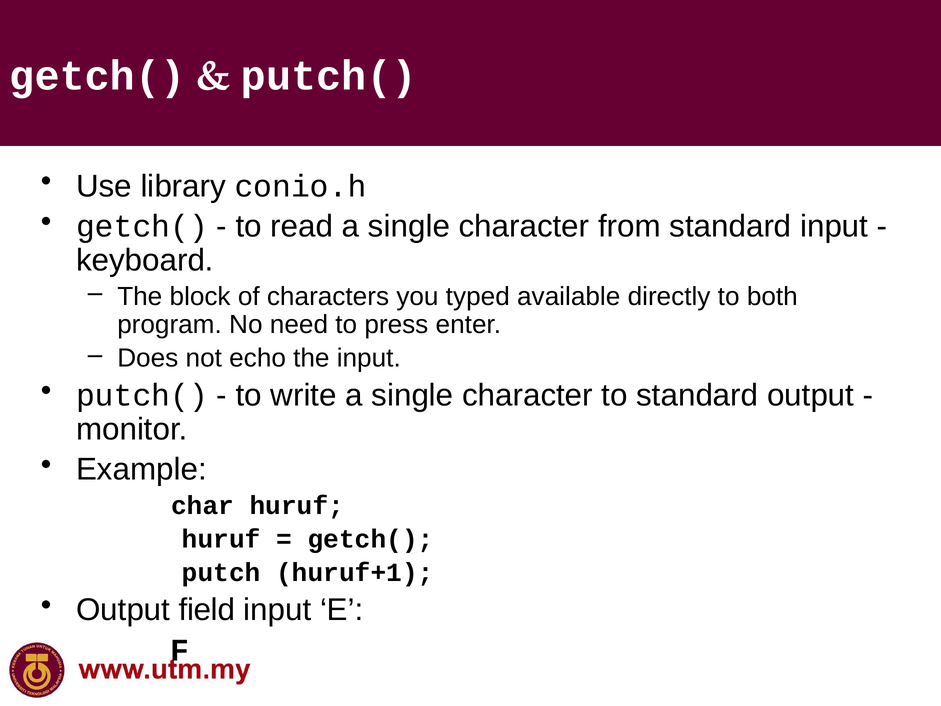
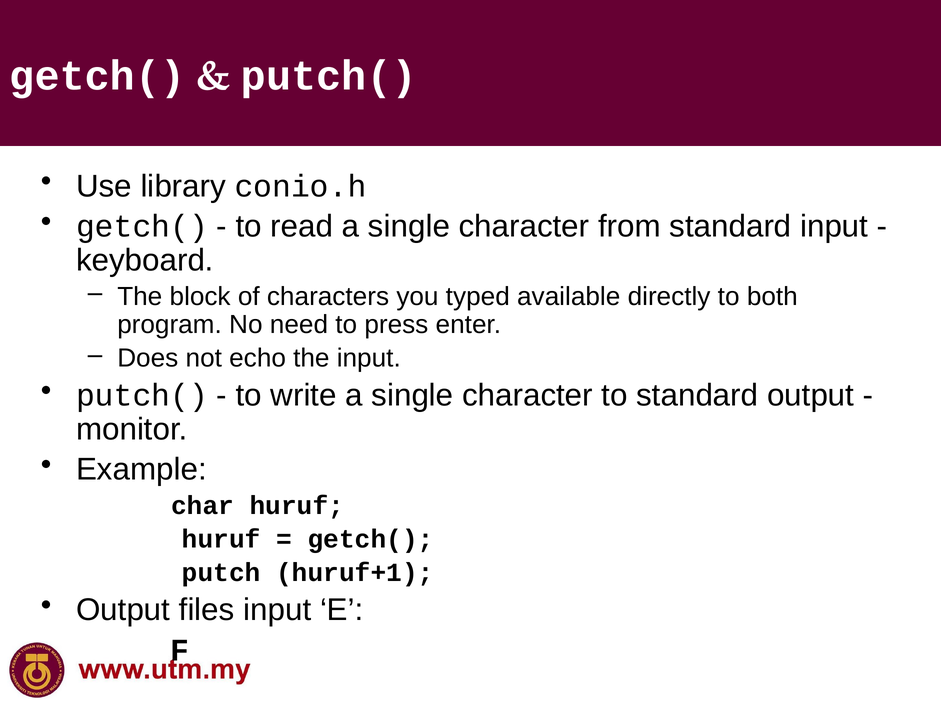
field: field -> files
